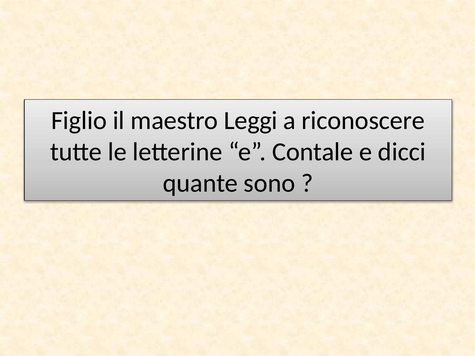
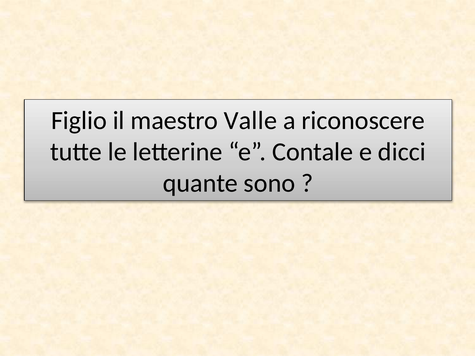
Leggi: Leggi -> Valle
